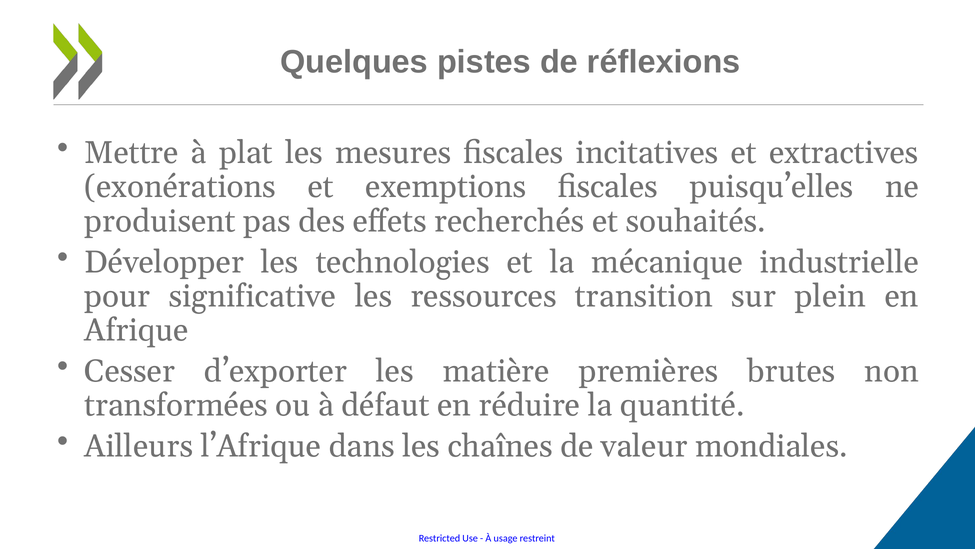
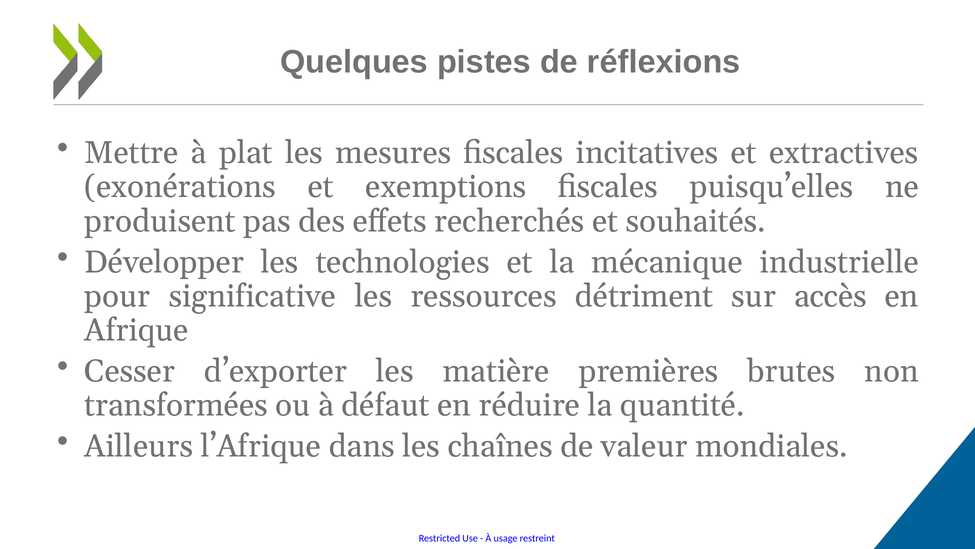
transition: transition -> détriment
plein: plein -> accès
